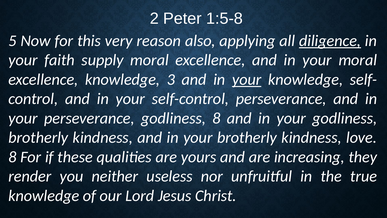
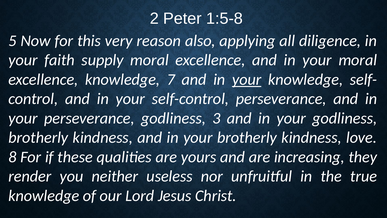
diligence underline: present -> none
3: 3 -> 7
godliness 8: 8 -> 3
